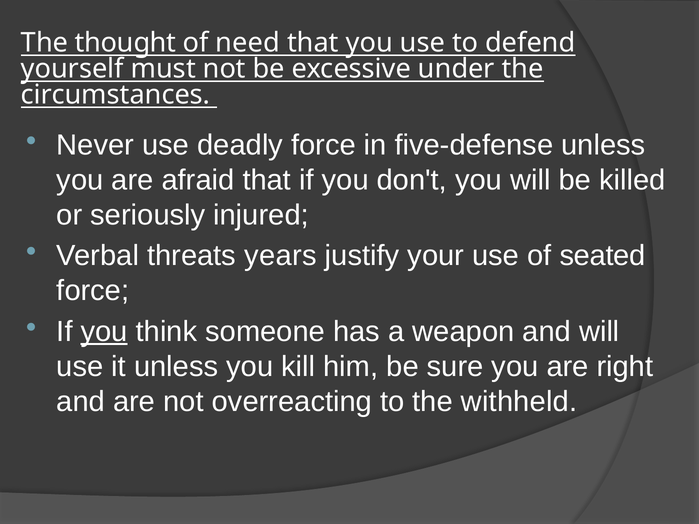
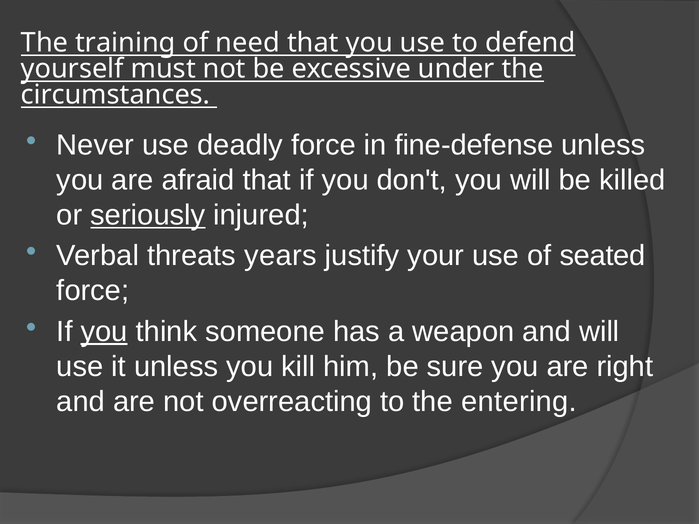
thought: thought -> training
five-defense: five-defense -> fine-defense
seriously underline: none -> present
withheld: withheld -> entering
